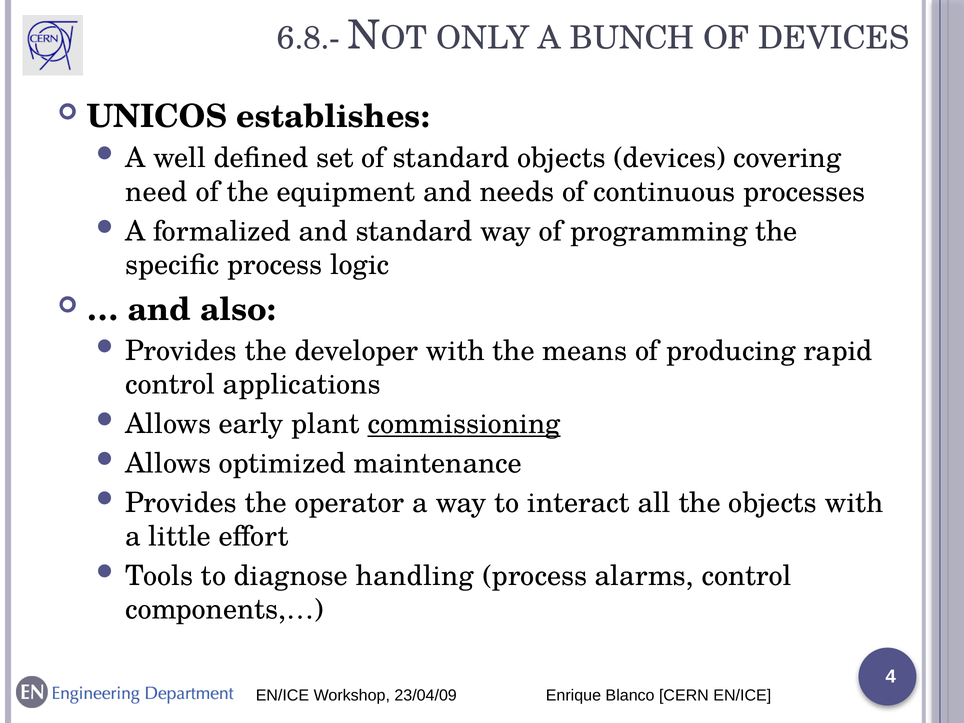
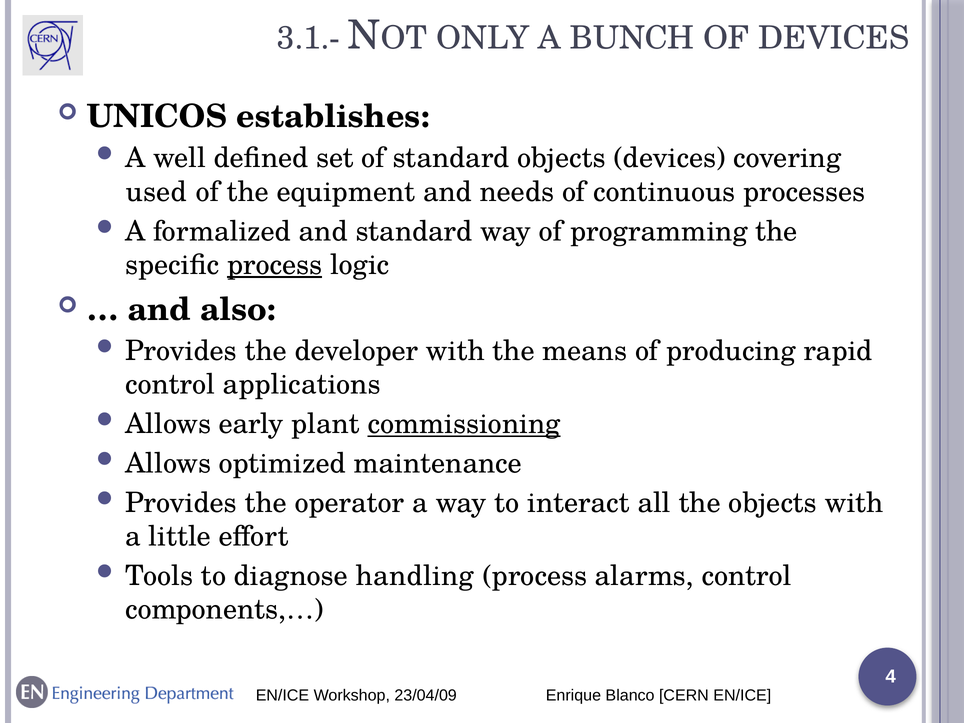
6.8.-: 6.8.- -> 3.1.-
need: need -> used
process at (275, 265) underline: none -> present
